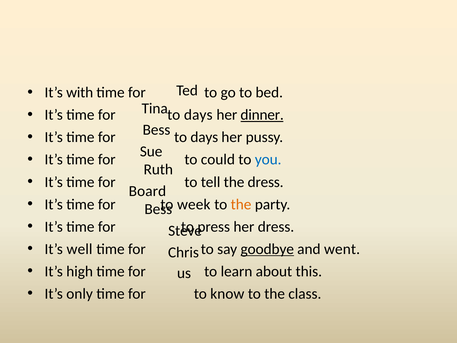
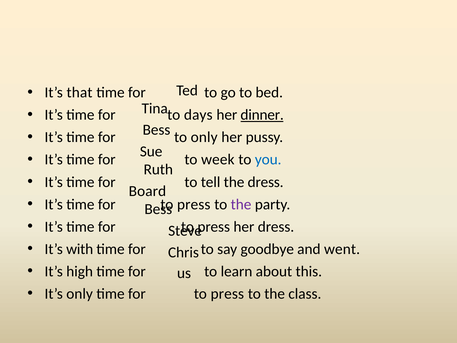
with: with -> that
days at (204, 137): days -> only
could: could -> week
week at (194, 204): week -> press
the at (241, 204) colour: orange -> purple
well: well -> with
goodbye underline: present -> none
know at (227, 294): know -> press
